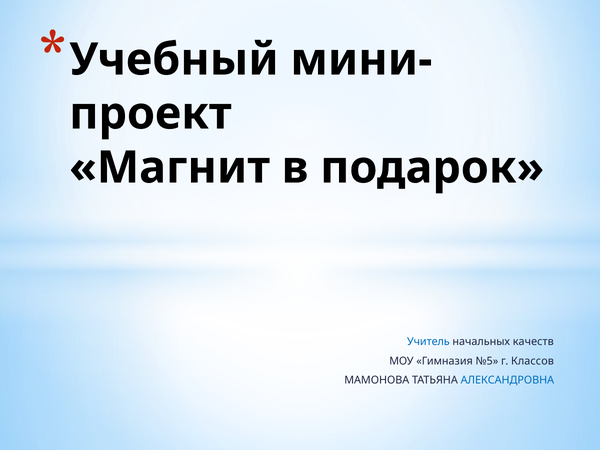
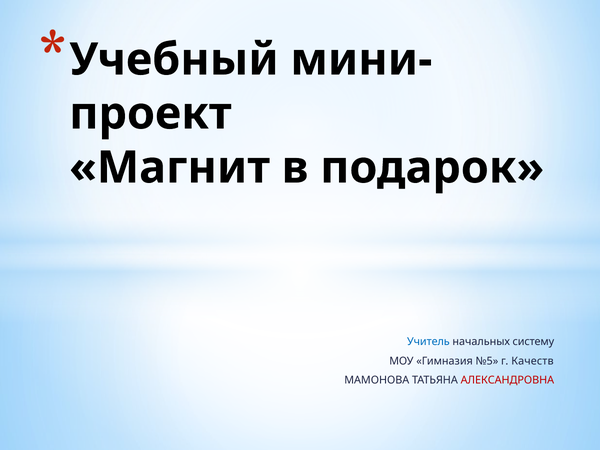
качеств: качеств -> систему
Классов: Классов -> Качеств
АЛЕКСАНДРОВНА colour: blue -> red
